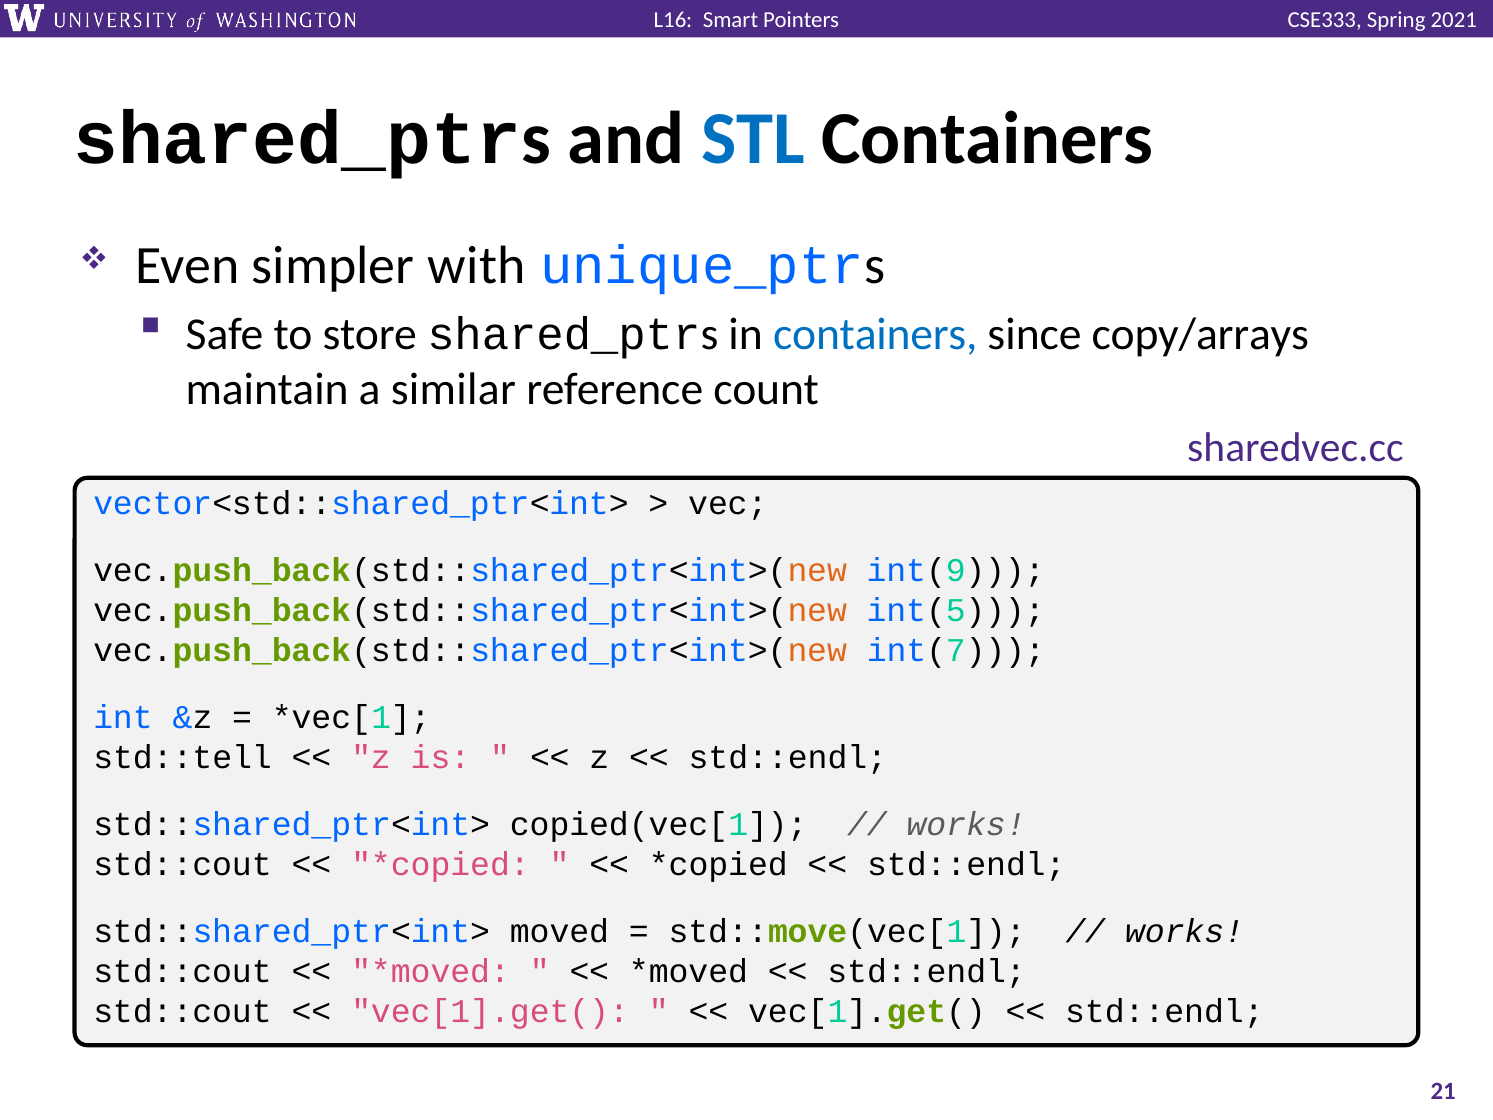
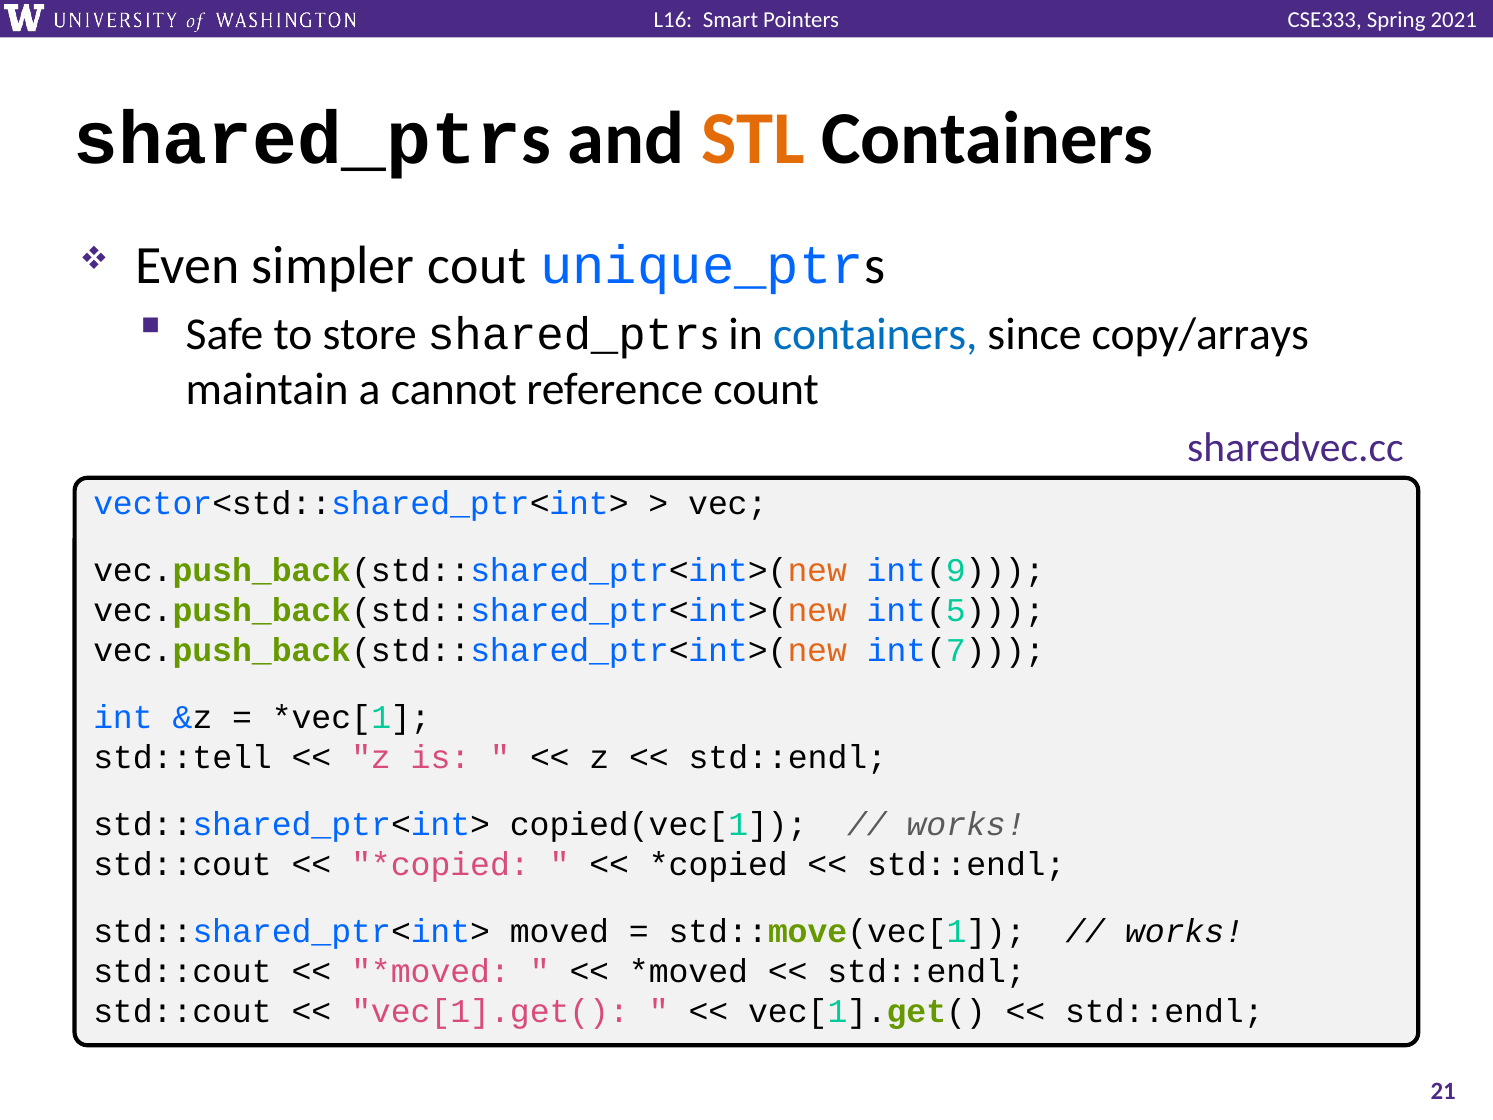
STL colour: blue -> orange
with: with -> cout
similar: similar -> cannot
